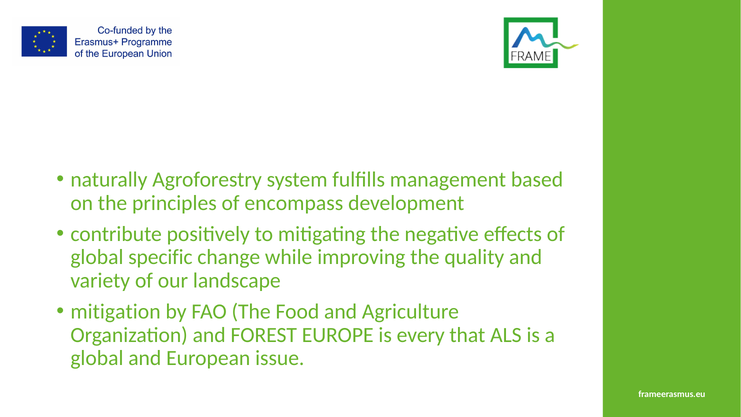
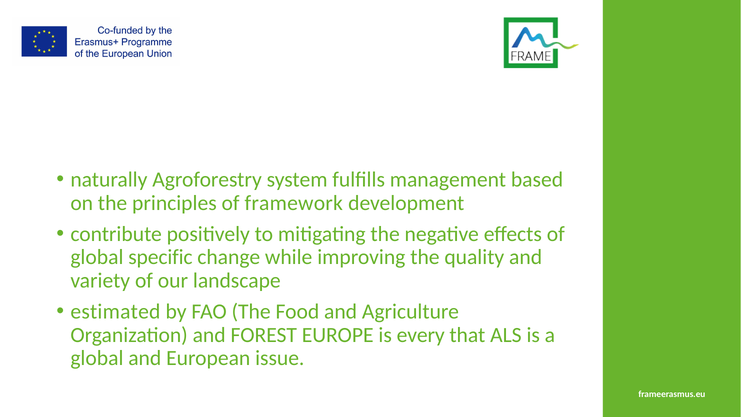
encompass: encompass -> framework
mitigation: mitigation -> estimated
